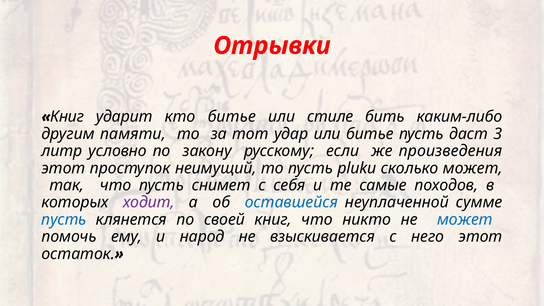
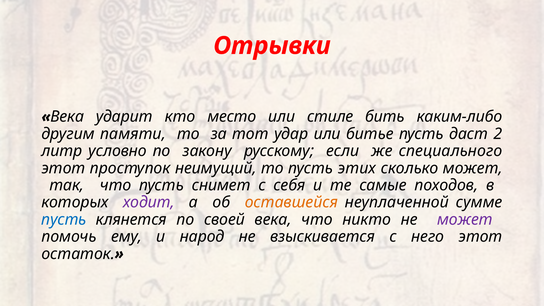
Книг at (67, 117): Книг -> Века
кто битье: битье -> место
3: 3 -> 2
произведения: произведения -> специального
pluku: pluku -> этих
оставшейся colour: blue -> orange
своей книг: книг -> века
может at (465, 220) colour: blue -> purple
